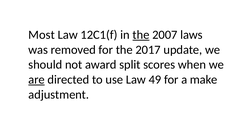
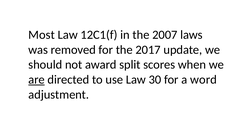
the at (141, 35) underline: present -> none
49: 49 -> 30
make: make -> word
